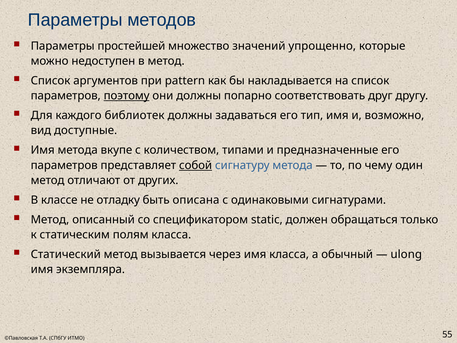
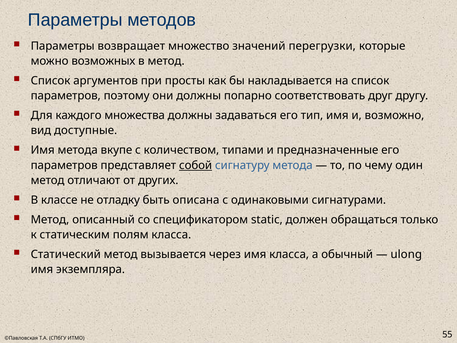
простейшей: простейшей -> возвращает
упрощенно: упрощенно -> перегрузки
недоступен: недоступен -> возможных
pattern: pattern -> просты
поэтому underline: present -> none
библиотек: библиотек -> множества
